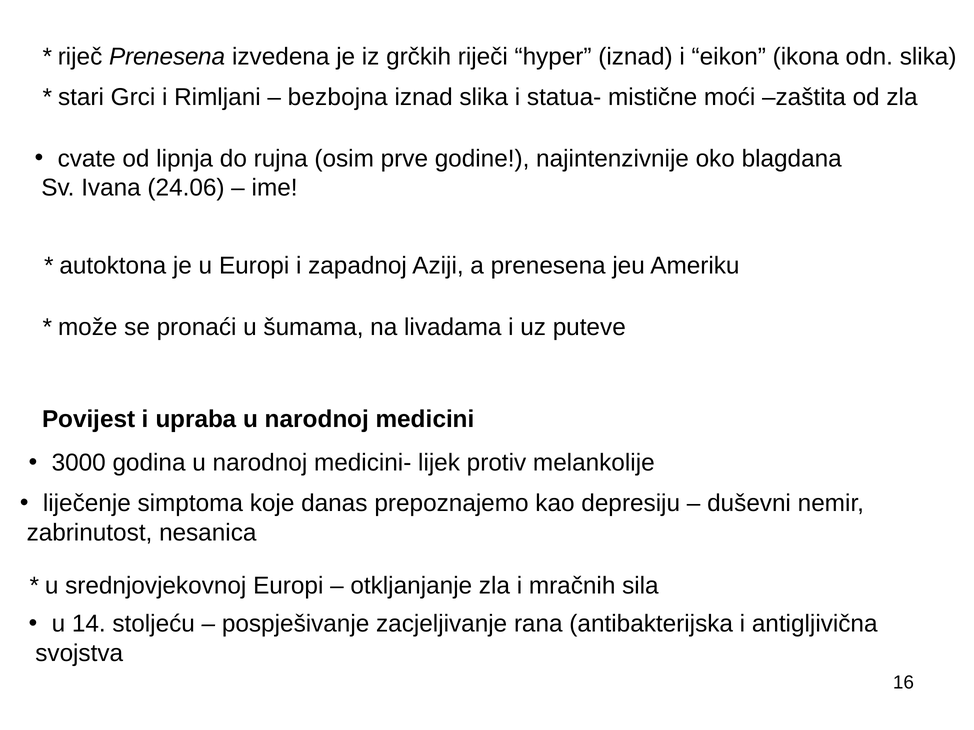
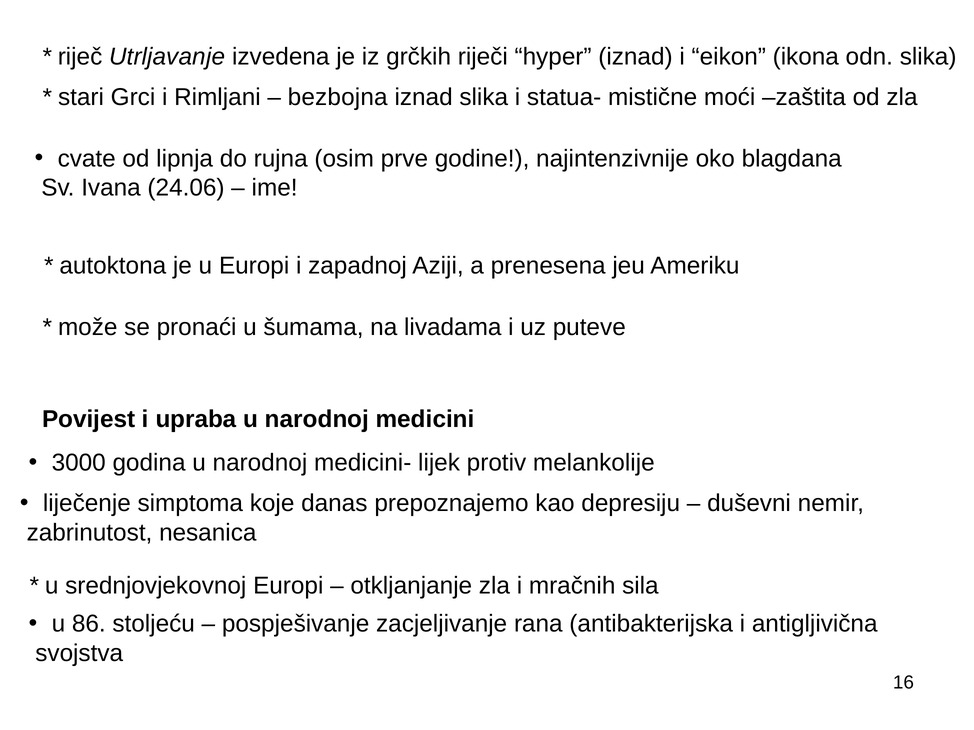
riječ Prenesena: Prenesena -> Utrljavanje
14: 14 -> 86
